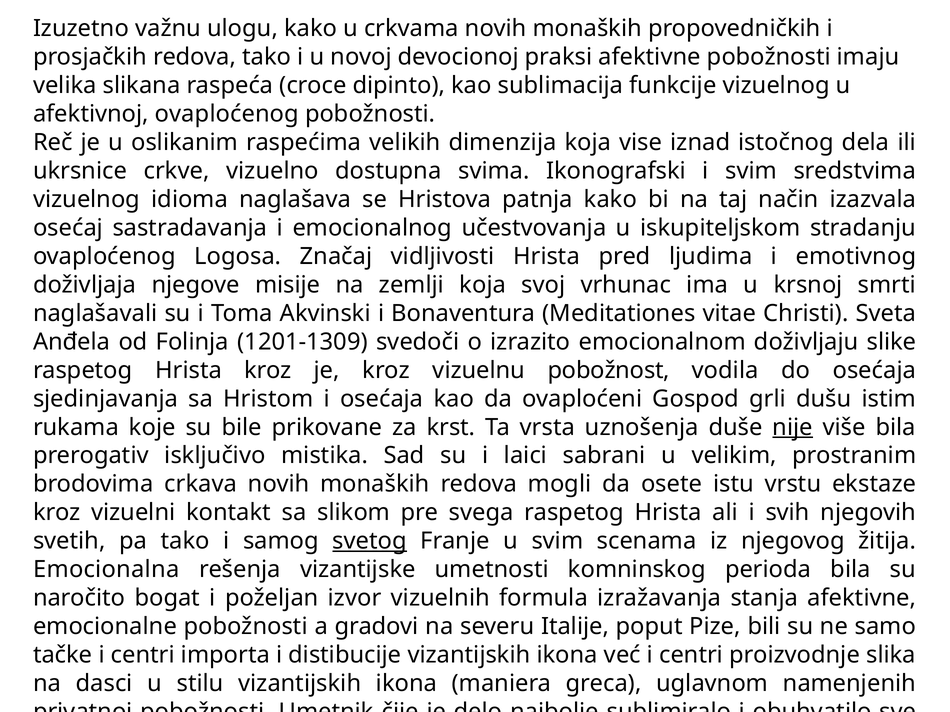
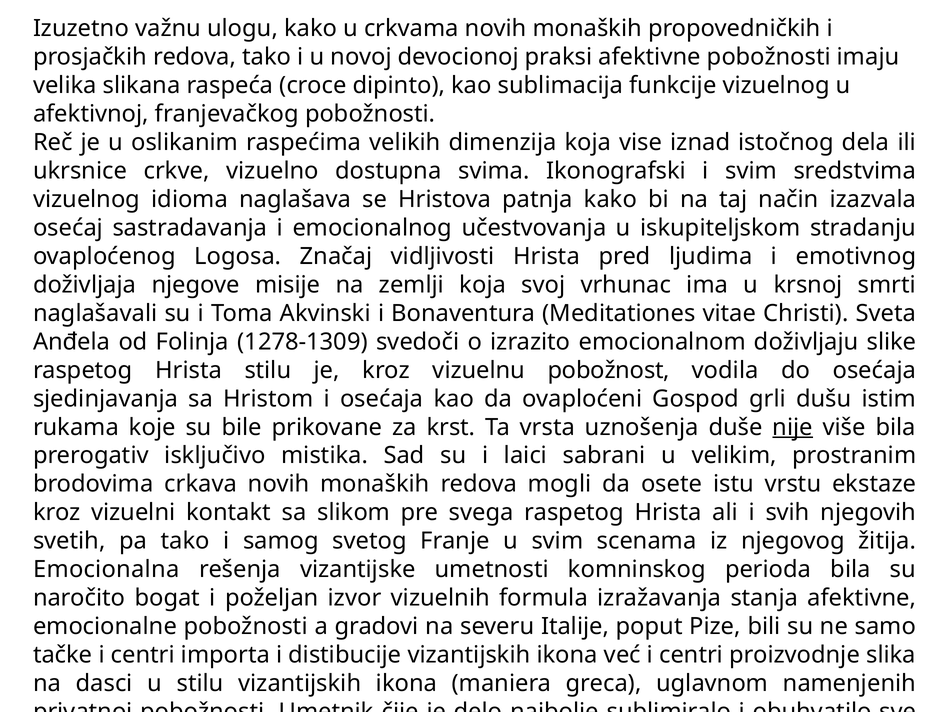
afektivnoj ovaploćenog: ovaploćenog -> franjevačkog
1201-1309: 1201-1309 -> 1278-1309
Hrista kroz: kroz -> stilu
svetog at (370, 541) underline: present -> none
